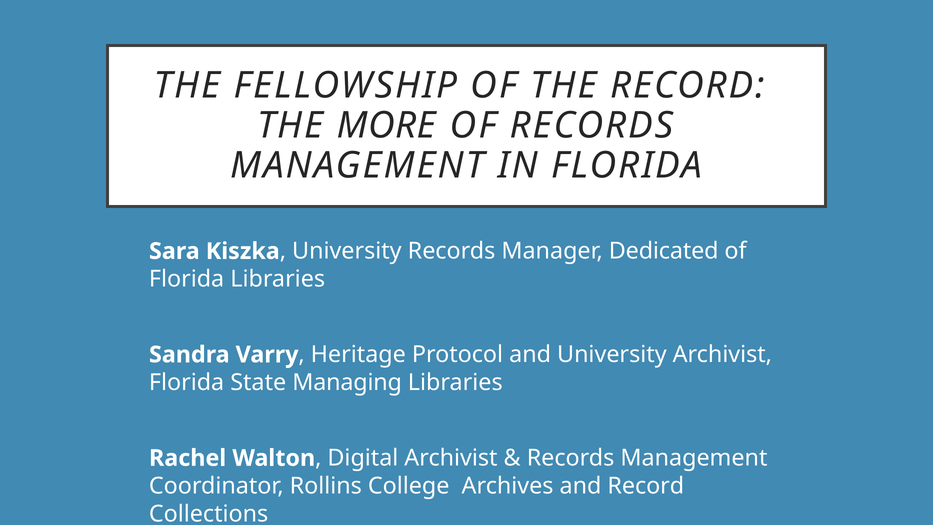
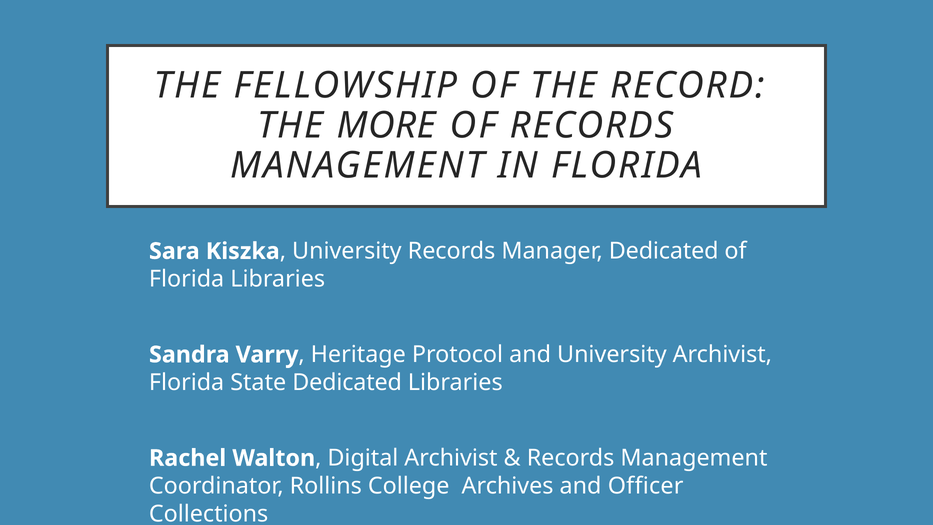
State Managing: Managing -> Dedicated
and Record: Record -> Officer
